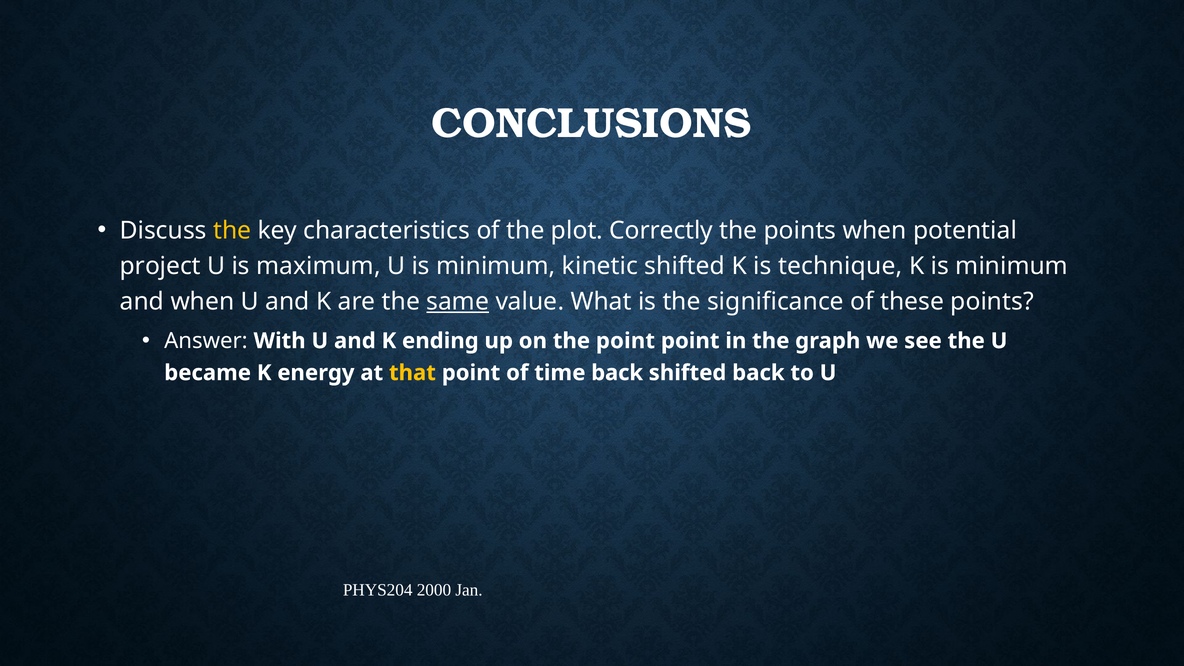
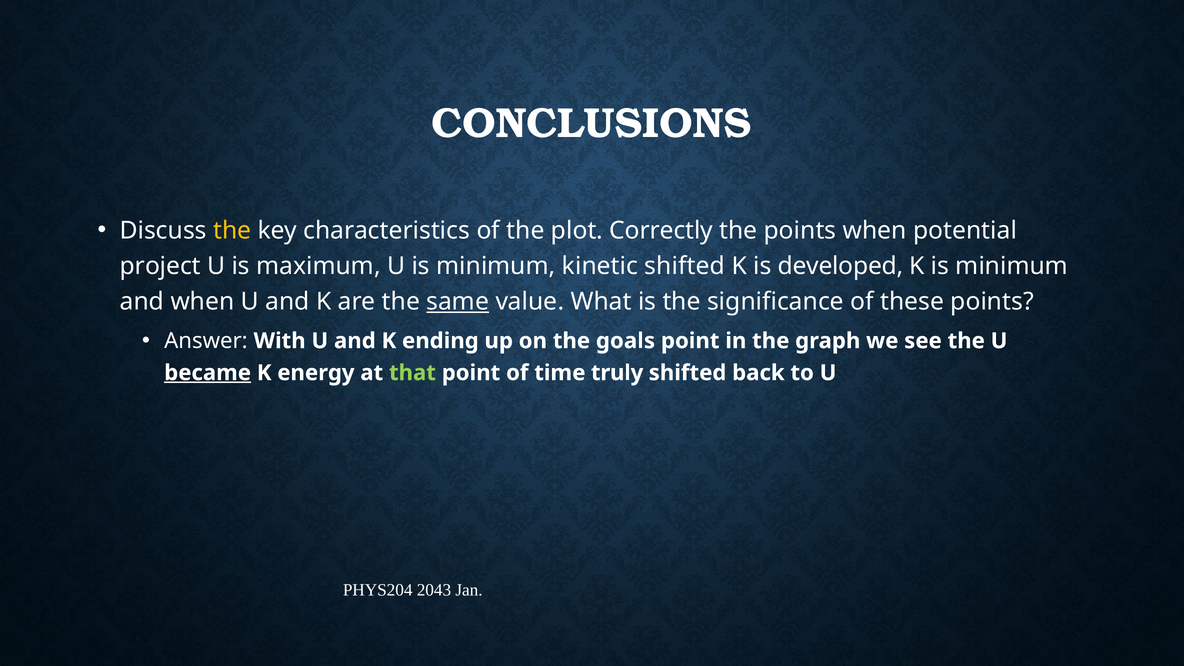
technique: technique -> developed
the point: point -> goals
became underline: none -> present
that colour: yellow -> light green
time back: back -> truly
2000: 2000 -> 2043
